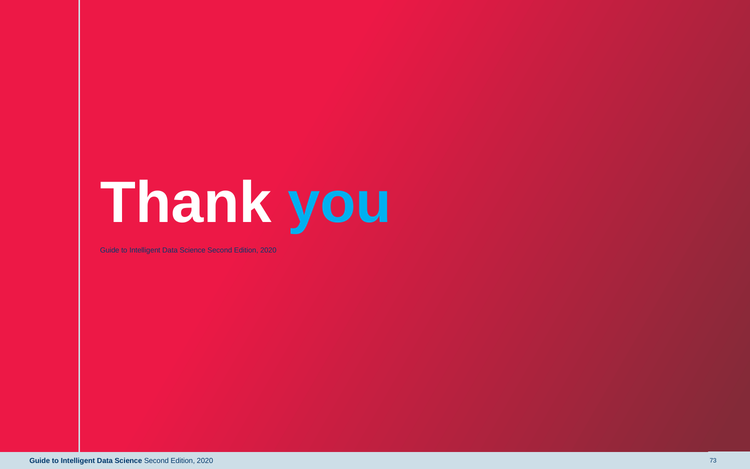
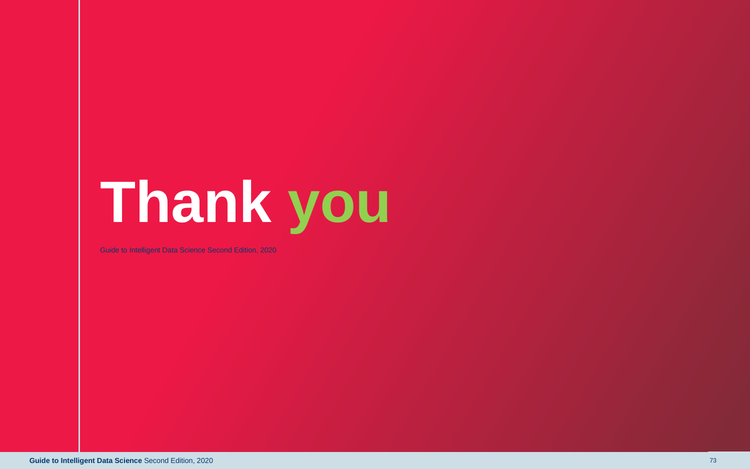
you colour: light blue -> light green
